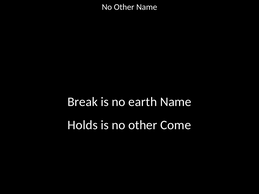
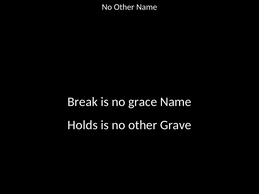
earth: earth -> grace
Come: Come -> Grave
